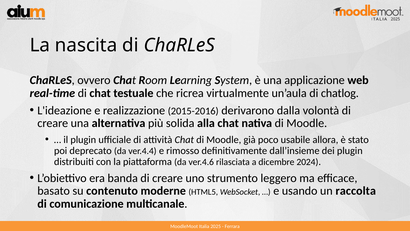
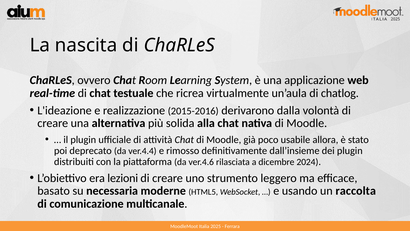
banda: banda -> lezioni
contenuto: contenuto -> necessaria
